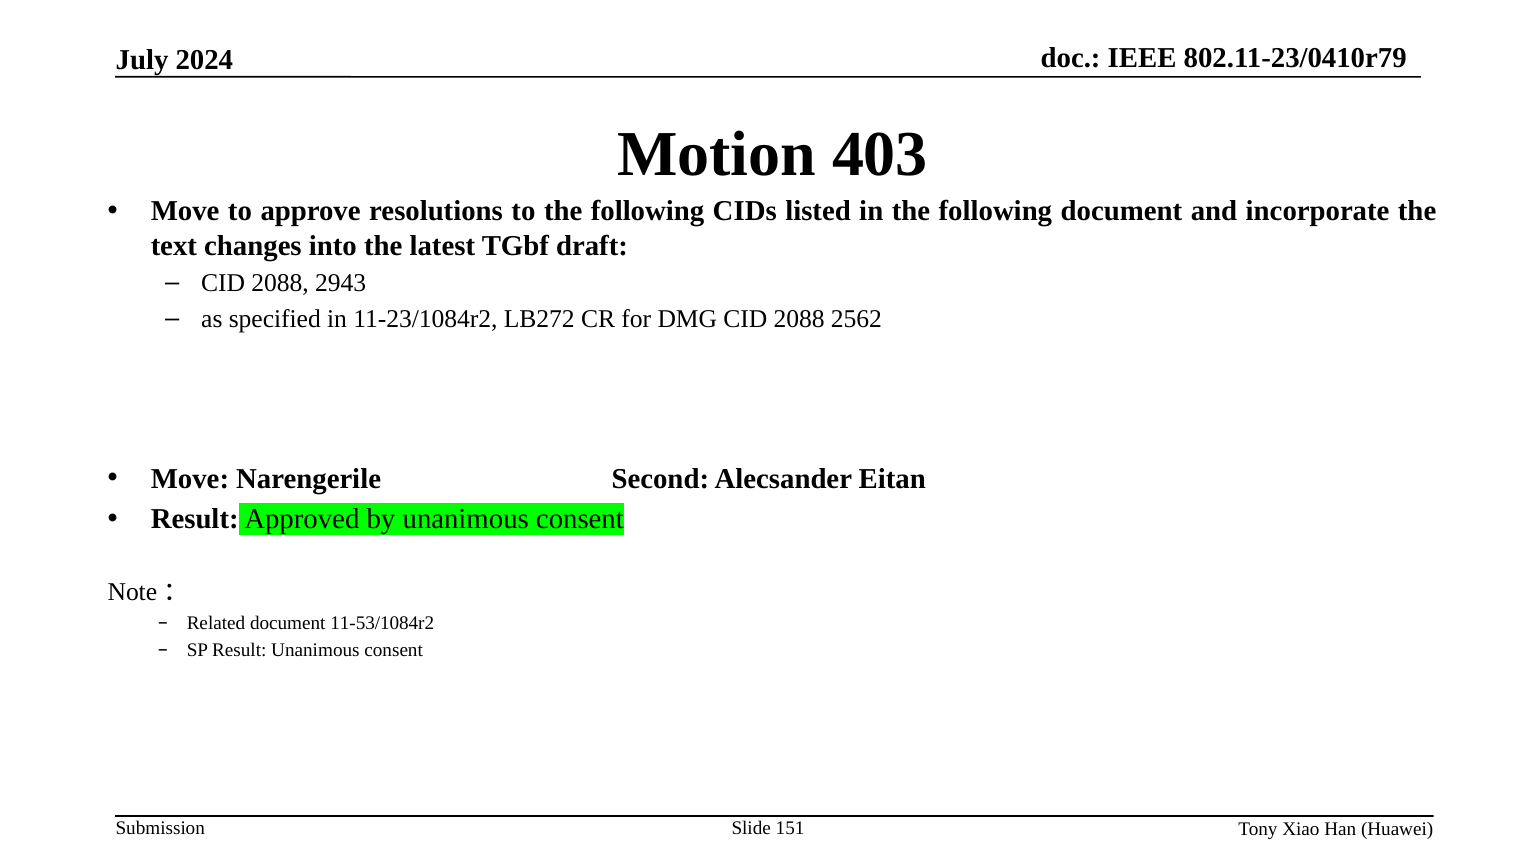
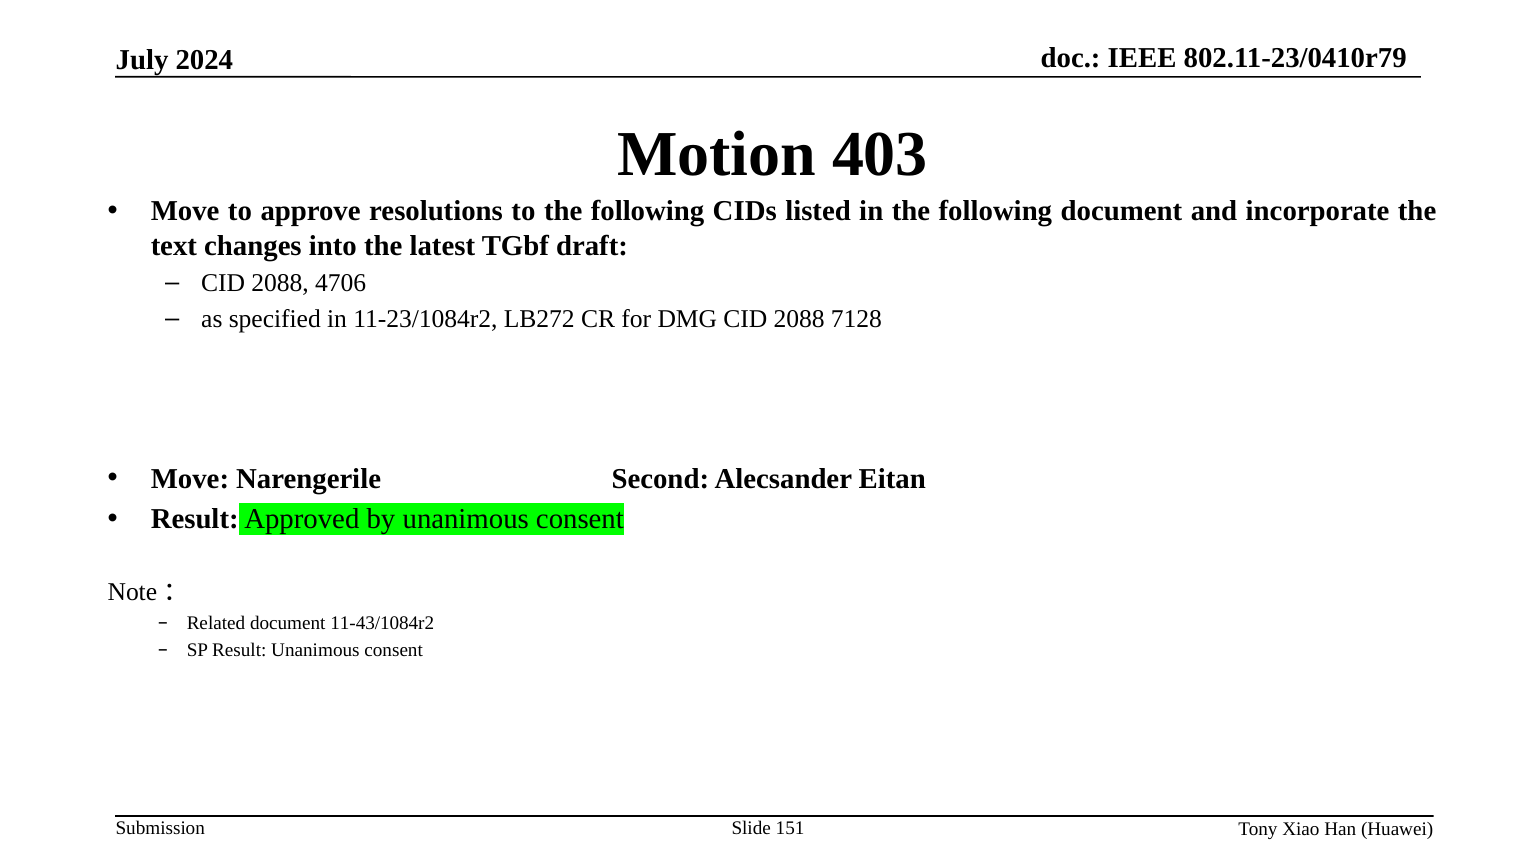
2943: 2943 -> 4706
2562: 2562 -> 7128
11-53/1084r2: 11-53/1084r2 -> 11-43/1084r2
